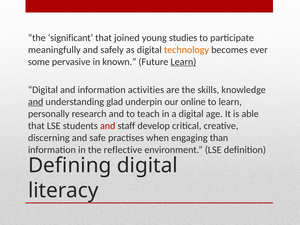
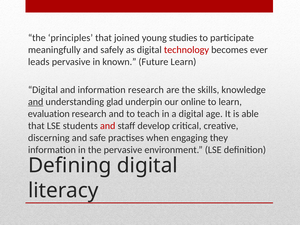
significant: significant -> principles
technology colour: orange -> red
some: some -> leads
Learn at (183, 62) underline: present -> none
information activities: activities -> research
personally: personally -> evaluation
than: than -> they
the reflective: reflective -> pervasive
